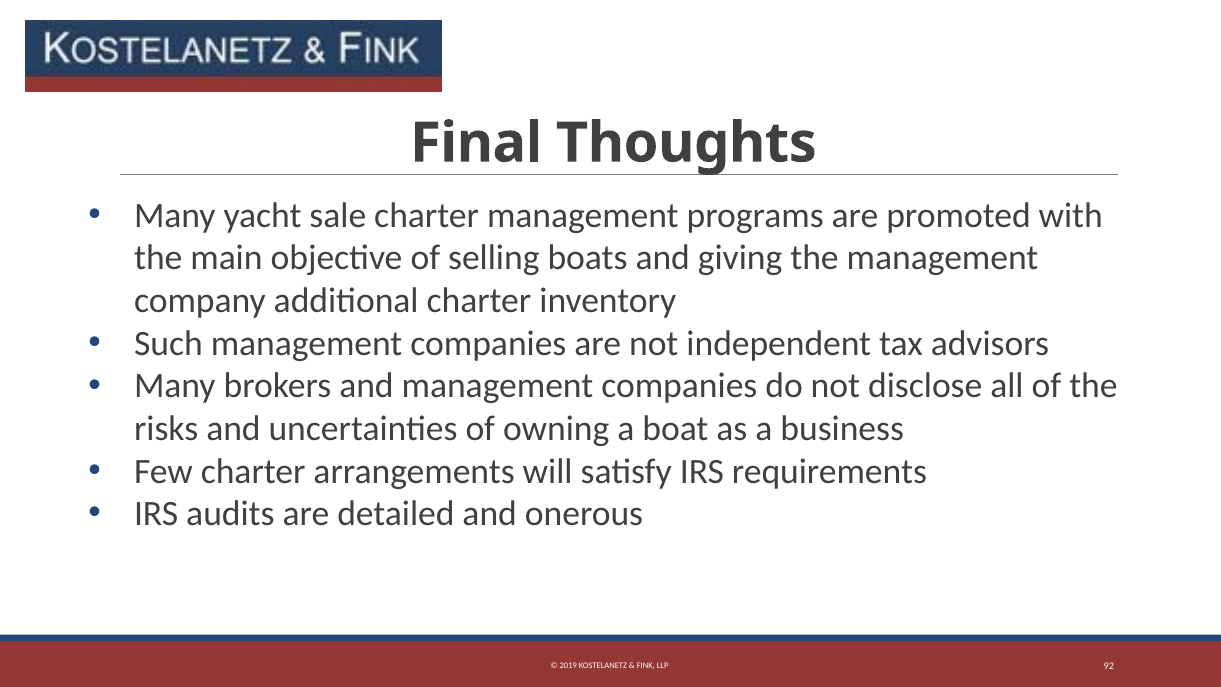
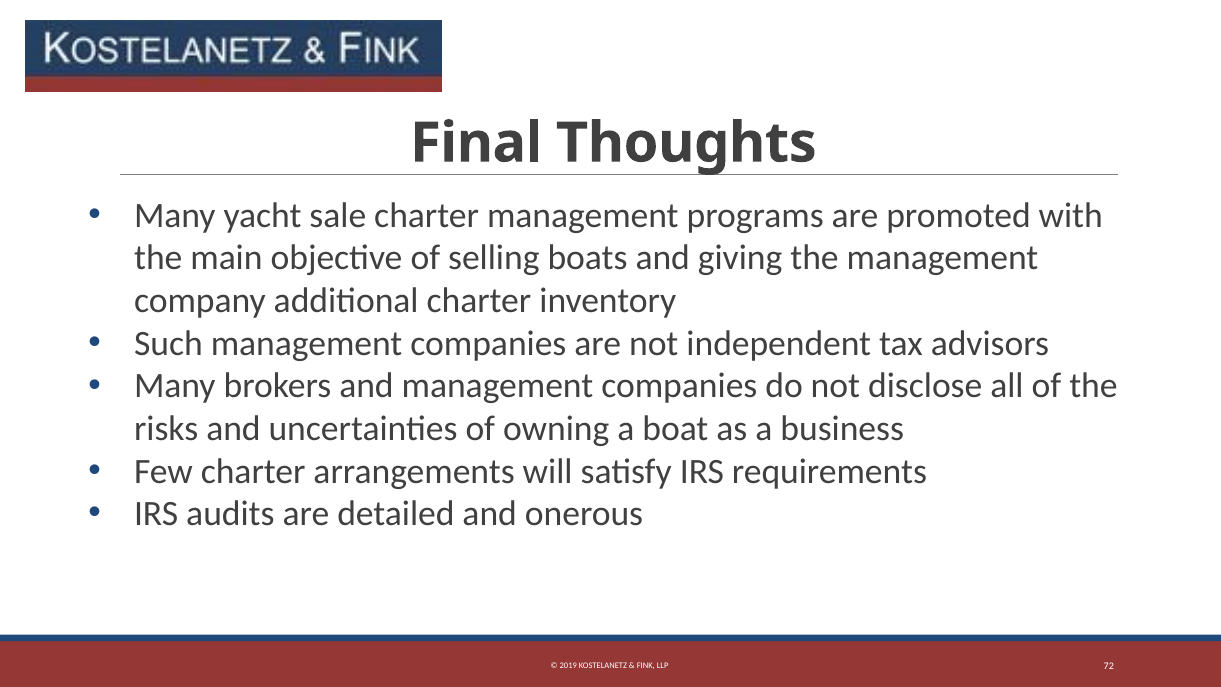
92: 92 -> 72
